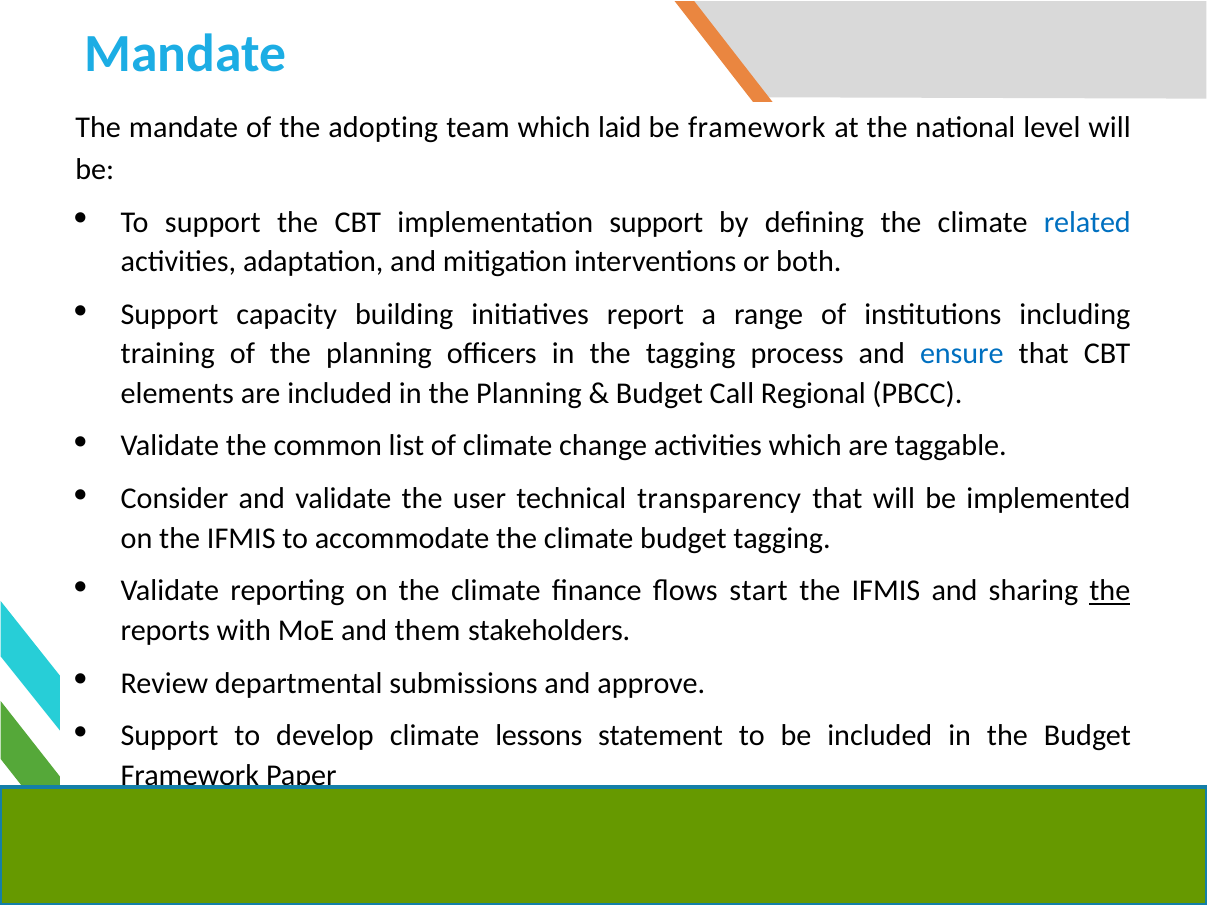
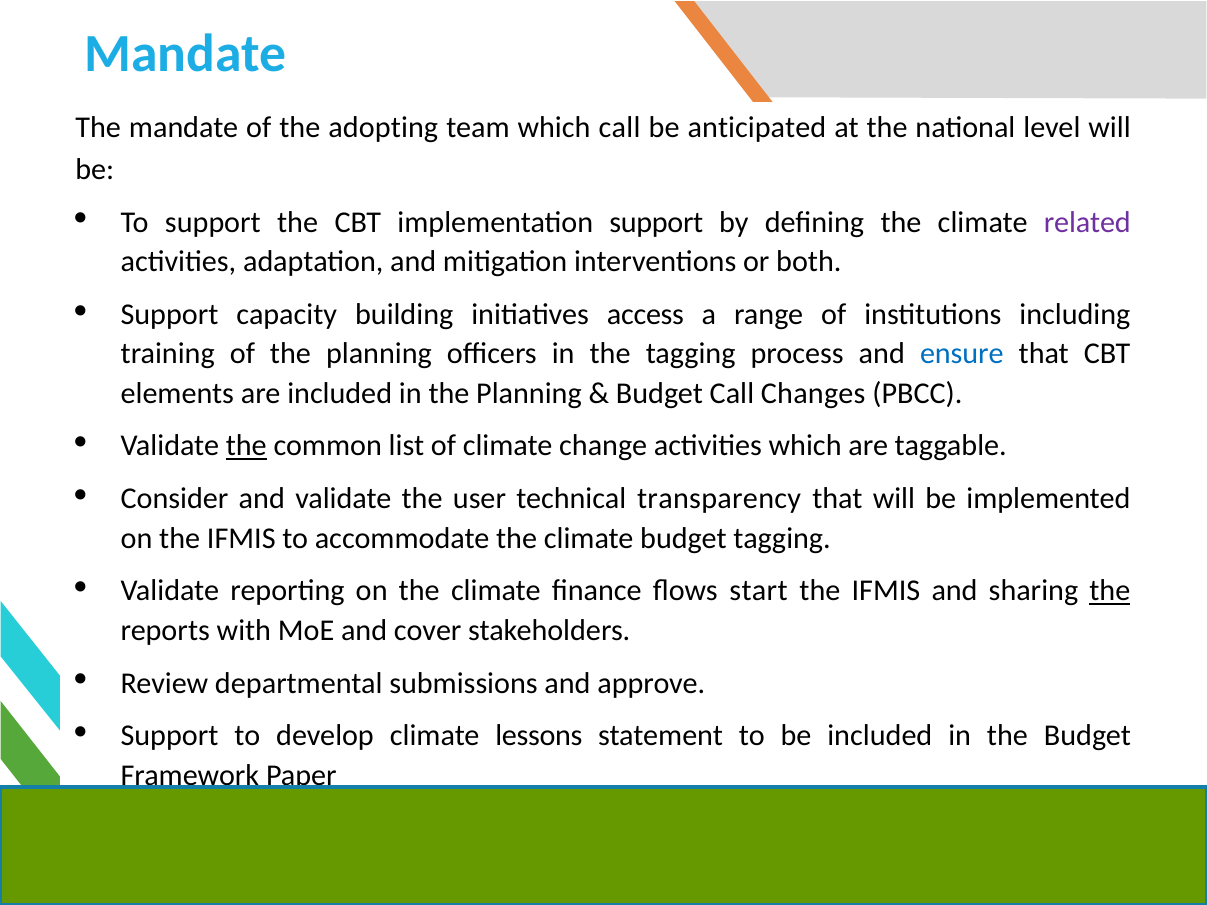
which laid: laid -> call
be framework: framework -> anticipated
related colour: blue -> purple
report: report -> access
Regional: Regional -> Changes
the at (246, 446) underline: none -> present
them: them -> cover
